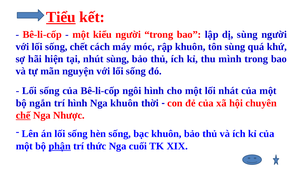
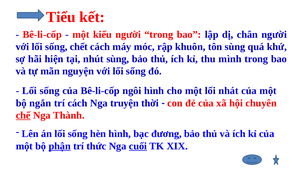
Tiểu underline: present -> none
dị sùng: sùng -> chân
trí hình: hình -> cách
Nga khuôn: khuôn -> truyện
Nhược: Nhược -> Thành
hèn sống: sống -> hình
bạc khuôn: khuôn -> đương
cuối underline: none -> present
